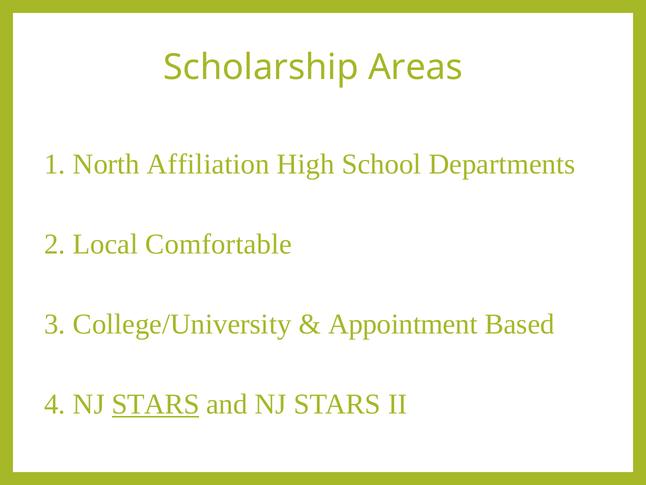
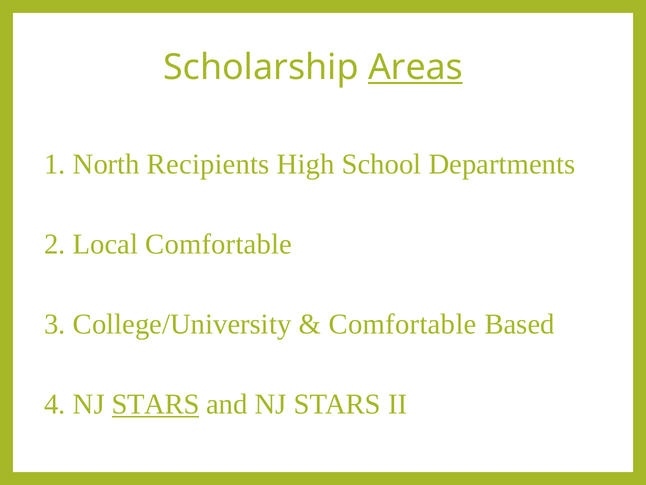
Areas underline: none -> present
Affiliation: Affiliation -> Recipients
Appointment at (403, 324): Appointment -> Comfortable
